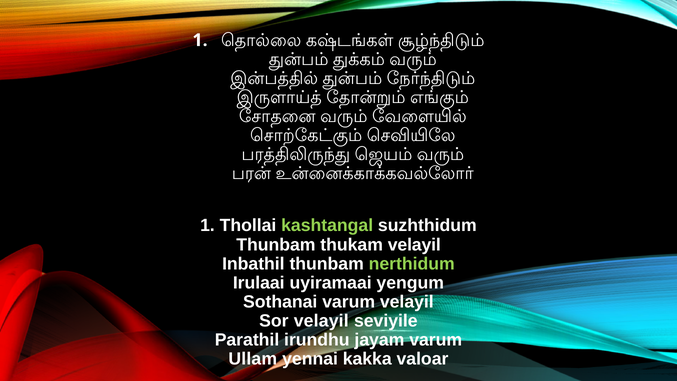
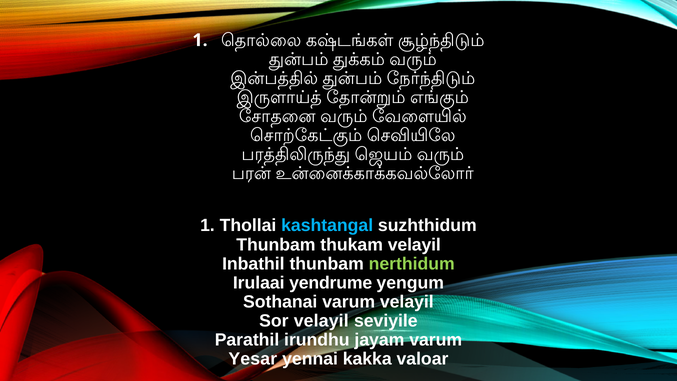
kashtangal colour: light green -> light blue
uyiramaai: uyiramaai -> yendrume
Ullam: Ullam -> Yesar
